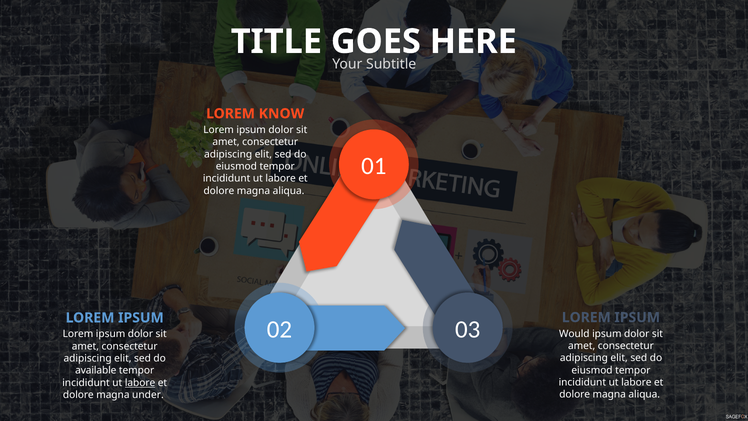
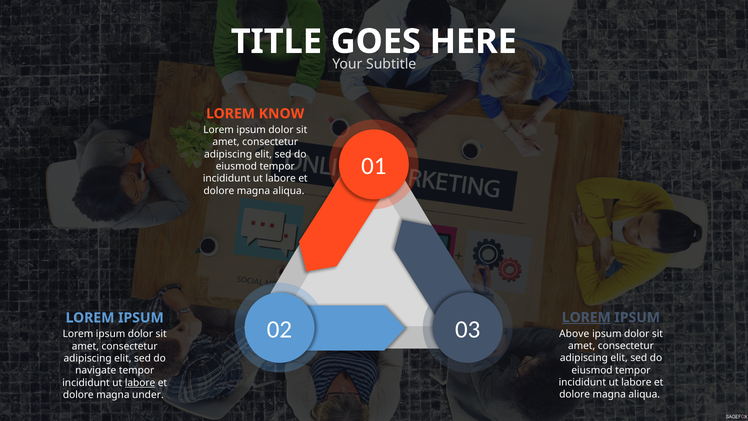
LOREM at (586, 317) underline: none -> present
Would: Would -> Above
available: available -> navigate
